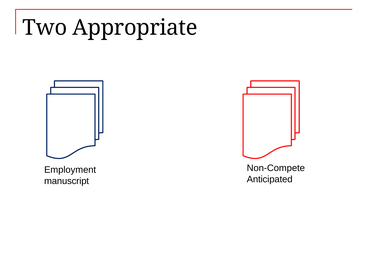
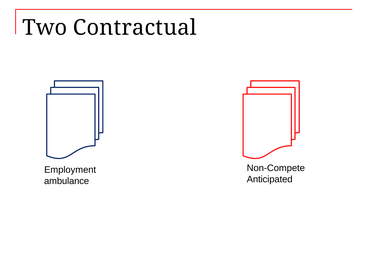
Appropriate: Appropriate -> Contractual
manuscript: manuscript -> ambulance
